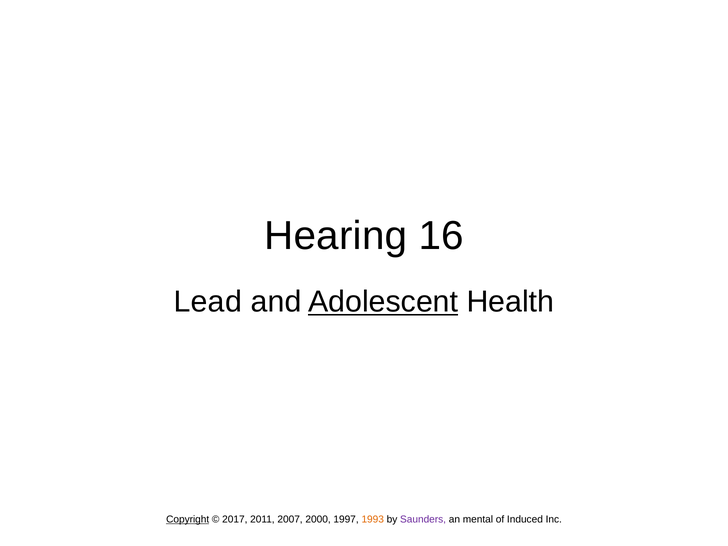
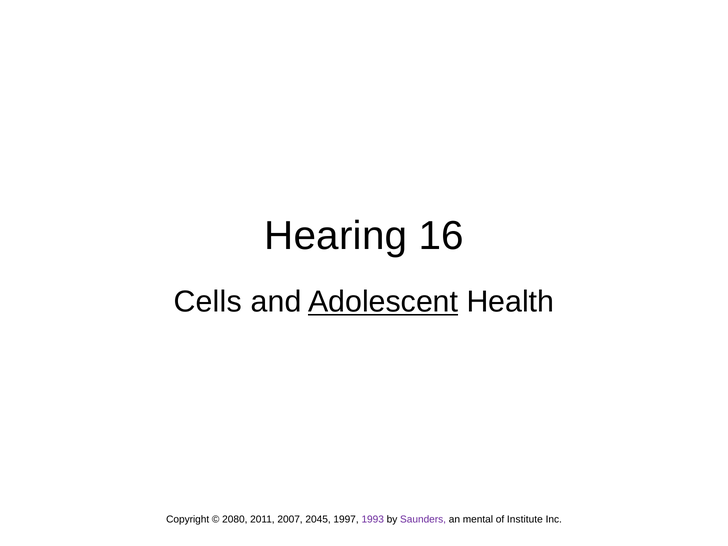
Lead: Lead -> Cells
Copyright underline: present -> none
2017: 2017 -> 2080
2000: 2000 -> 2045
1993 colour: orange -> purple
Induced: Induced -> Institute
